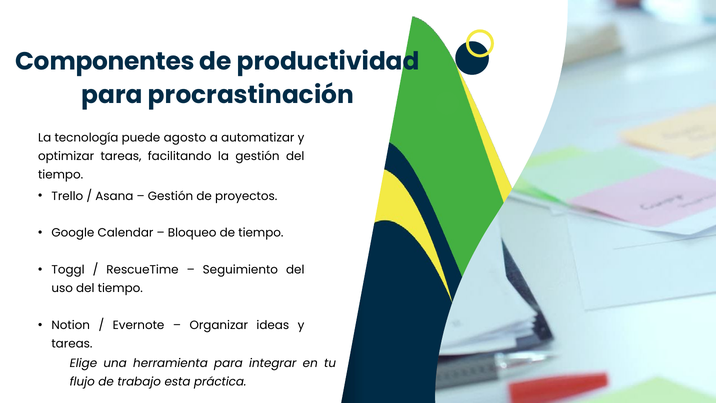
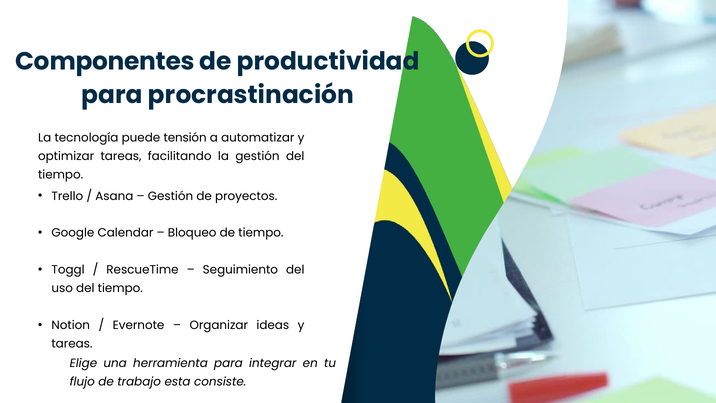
agosto: agosto -> tensión
práctica: práctica -> consiste
